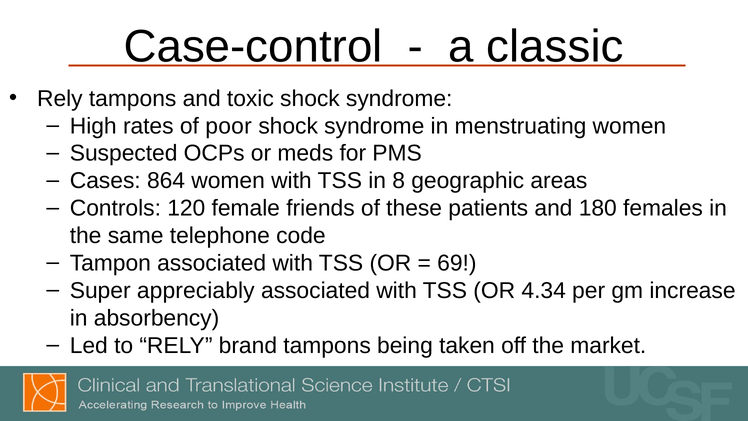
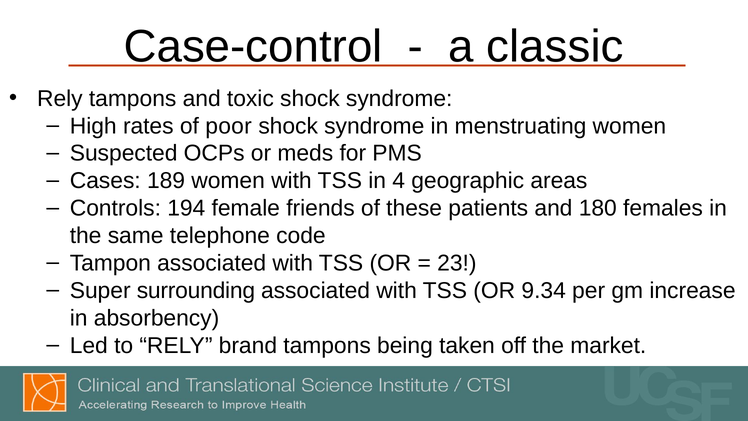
864: 864 -> 189
8: 8 -> 4
120: 120 -> 194
69: 69 -> 23
appreciably: appreciably -> surrounding
4.34: 4.34 -> 9.34
